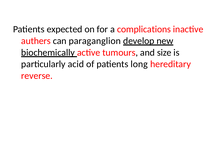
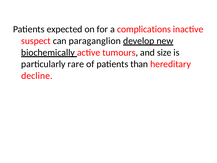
authers: authers -> suspect
acid: acid -> rare
long: long -> than
reverse: reverse -> decline
